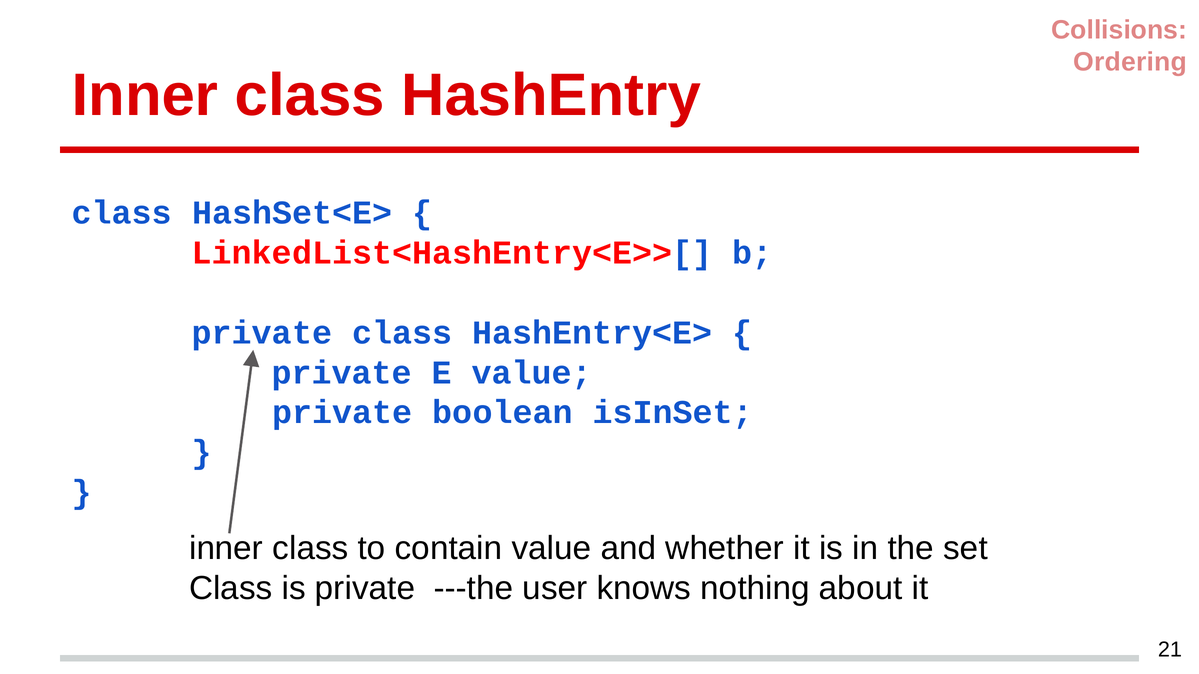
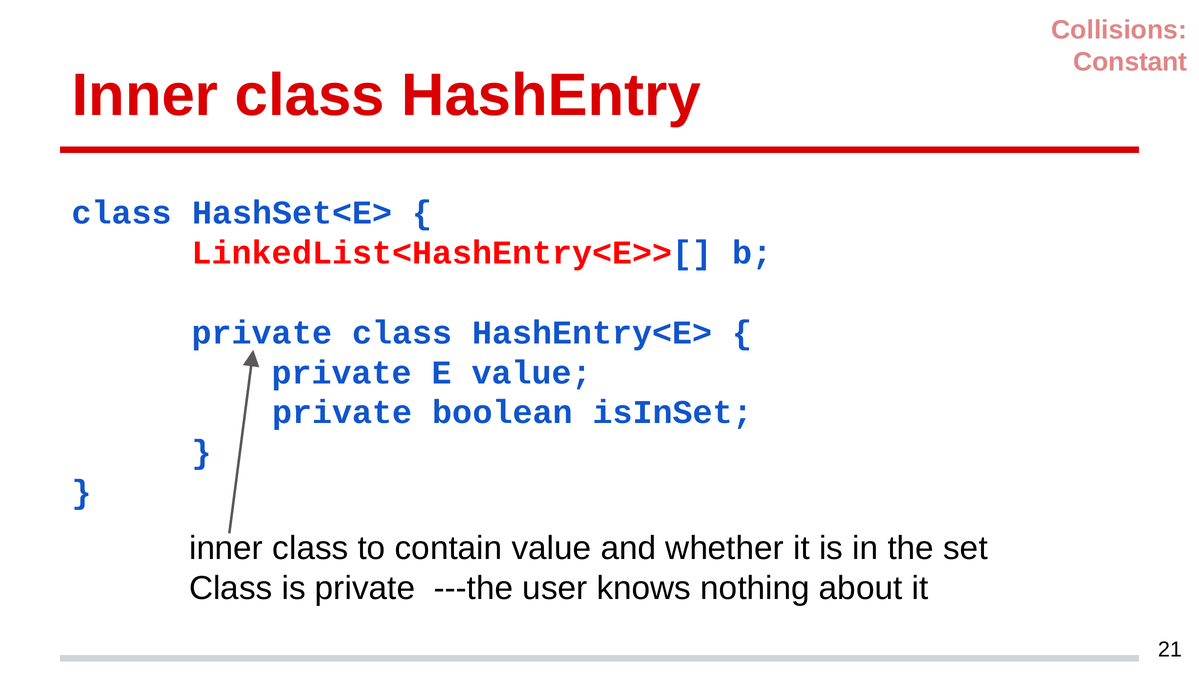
Ordering: Ordering -> Constant
